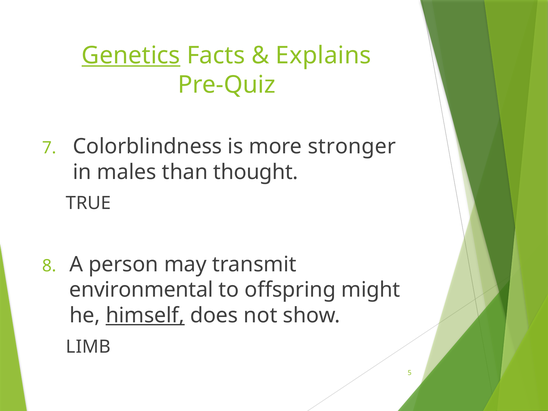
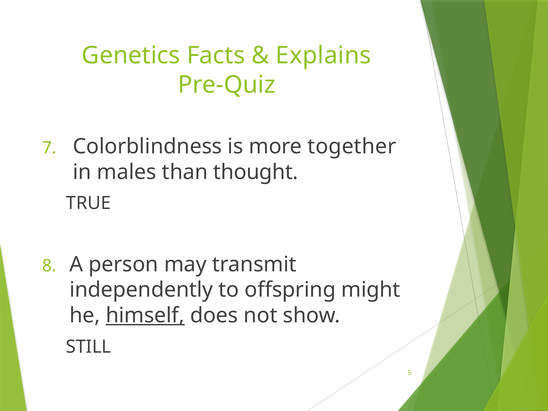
Genetics underline: present -> none
stronger: stronger -> together
environmental: environmental -> independently
LIMB: LIMB -> STILL
